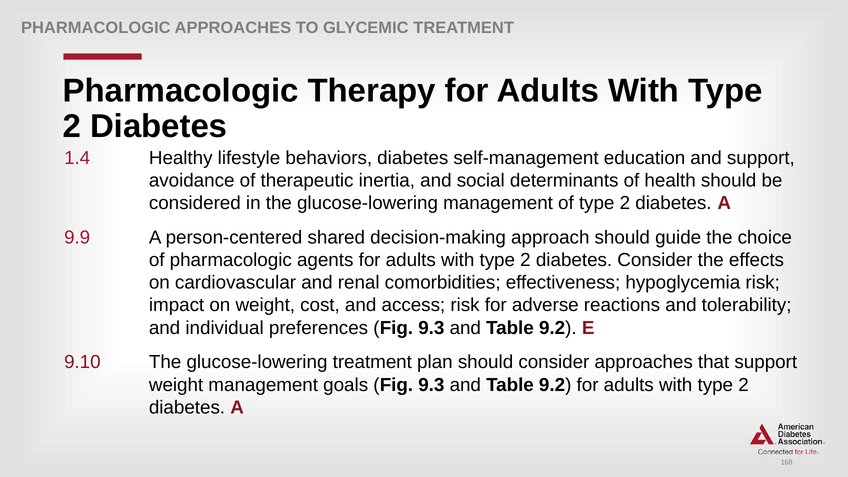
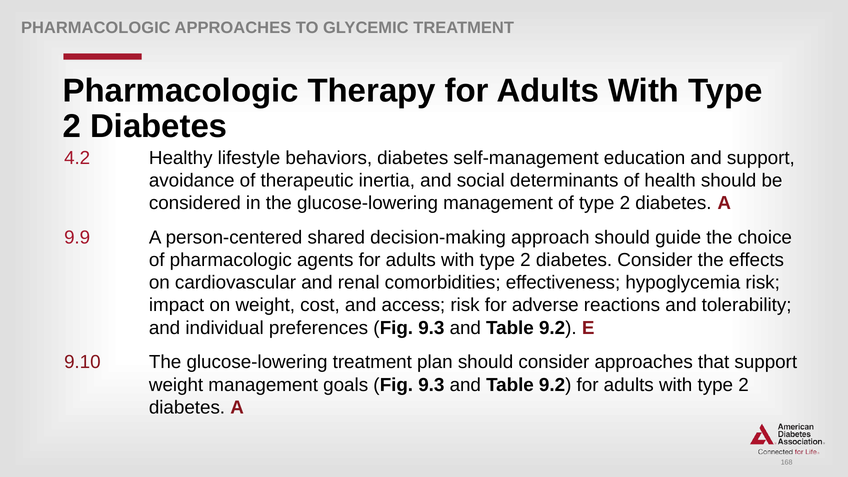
1.4: 1.4 -> 4.2
